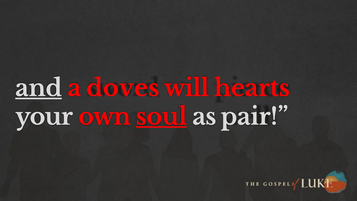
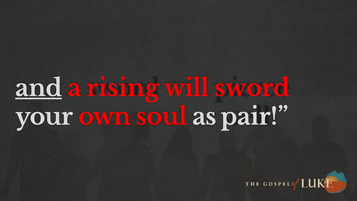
doves: doves -> rising
hearts: hearts -> sword
soul underline: present -> none
